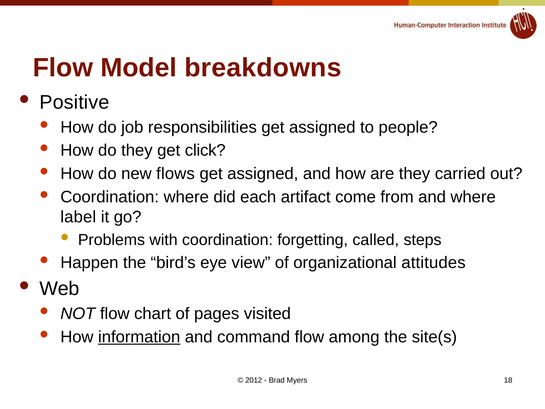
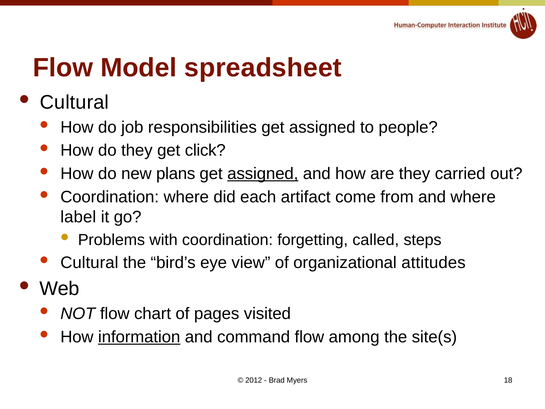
breakdowns: breakdowns -> spreadsheet
Positive at (74, 102): Positive -> Cultural
flows: flows -> plans
assigned at (263, 174) underline: none -> present
Happen at (89, 263): Happen -> Cultural
